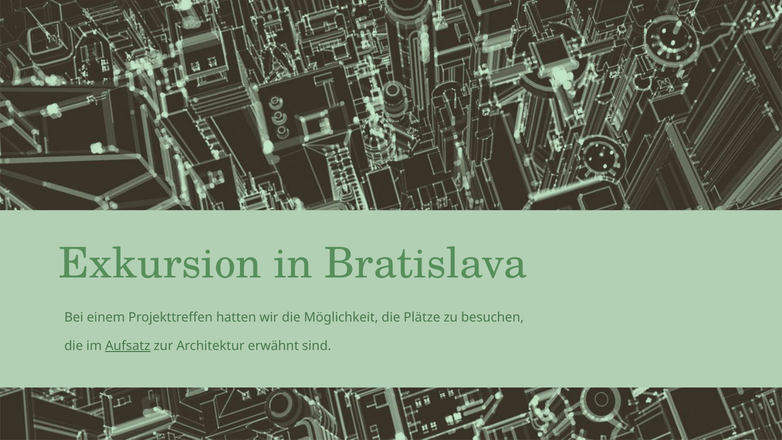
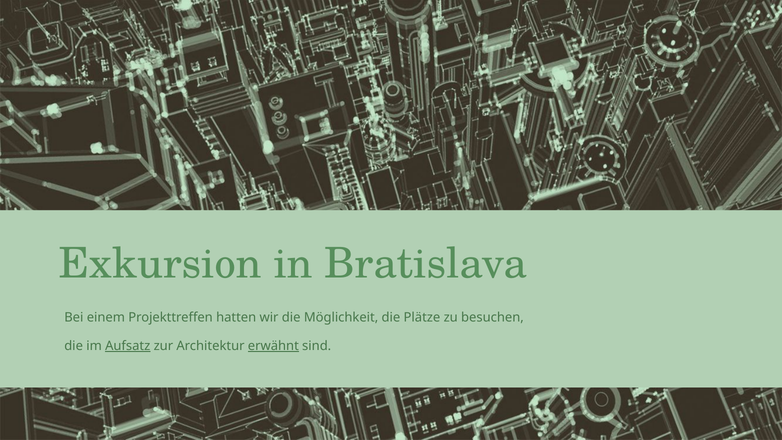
erwähnt underline: none -> present
